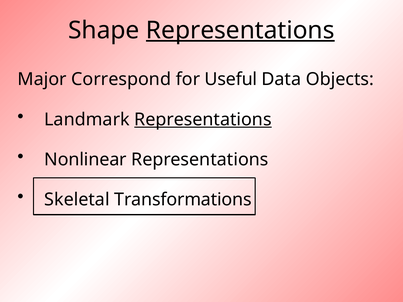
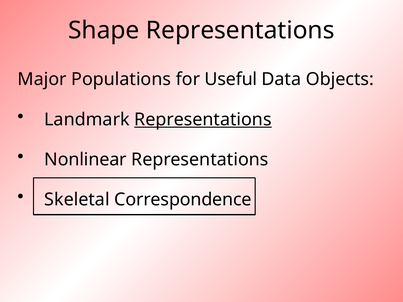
Representations at (240, 30) underline: present -> none
Correspond: Correspond -> Populations
Transformations: Transformations -> Correspondence
